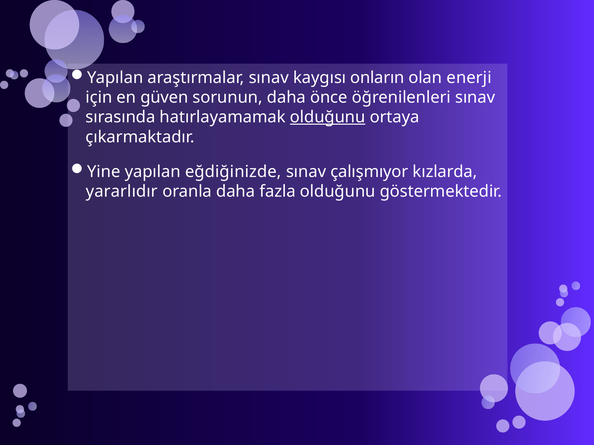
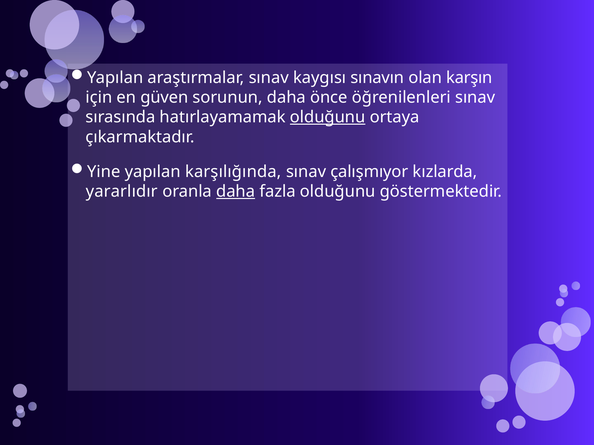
onların: onların -> sınavın
enerji: enerji -> karşın
eğdiğinizde: eğdiğinizde -> karşılığında
daha at (236, 192) underline: none -> present
